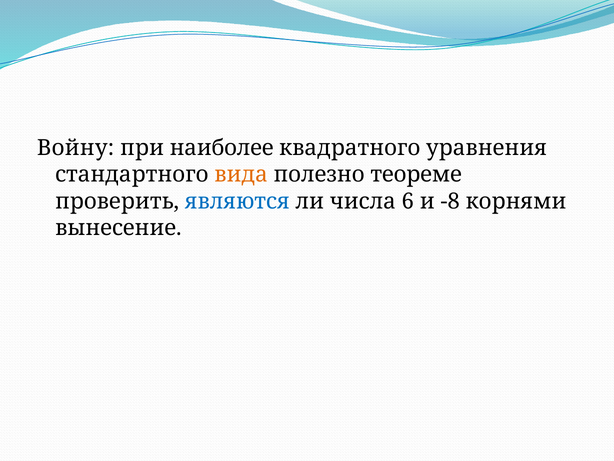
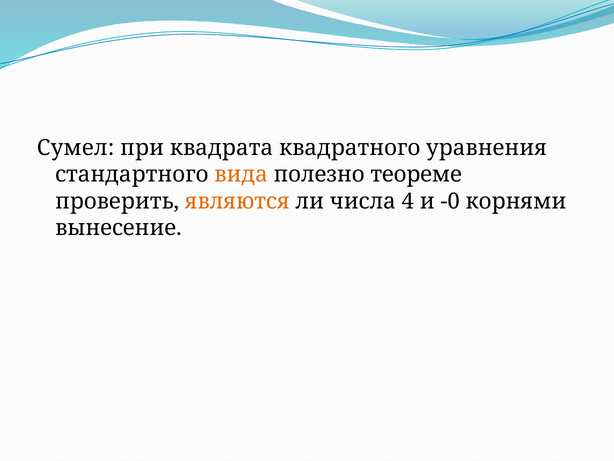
Войну: Войну -> Сумел
наиболее: наиболее -> квадрата
являются colour: blue -> orange
6: 6 -> 4
-8: -8 -> -0
